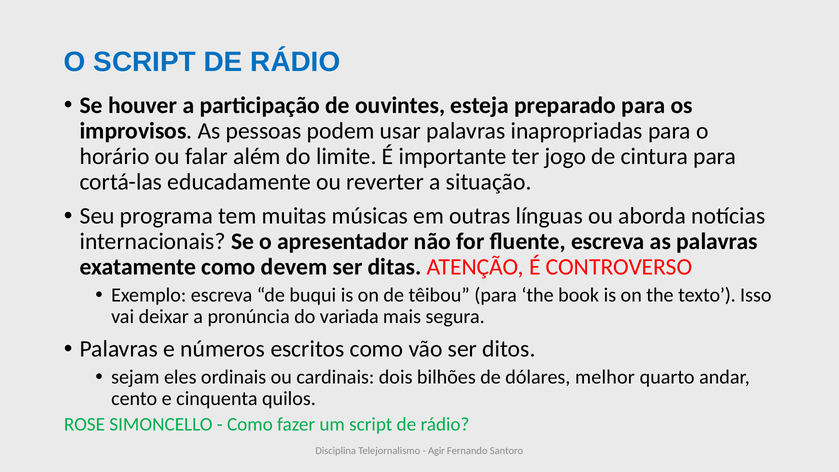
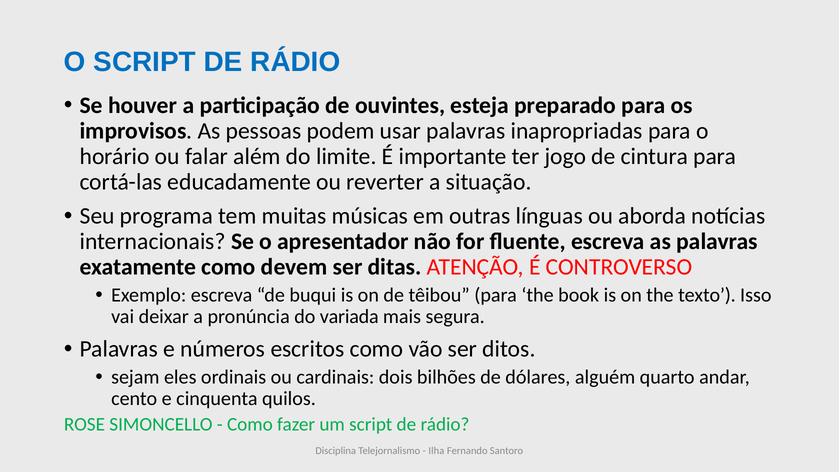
melhor: melhor -> alguém
Agir: Agir -> Ilha
